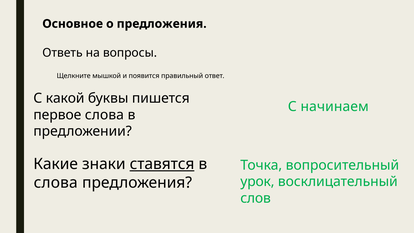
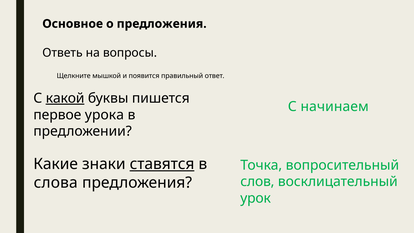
какой underline: none -> present
первое слова: слова -> урока
урок: урок -> слов
слов: слов -> урок
